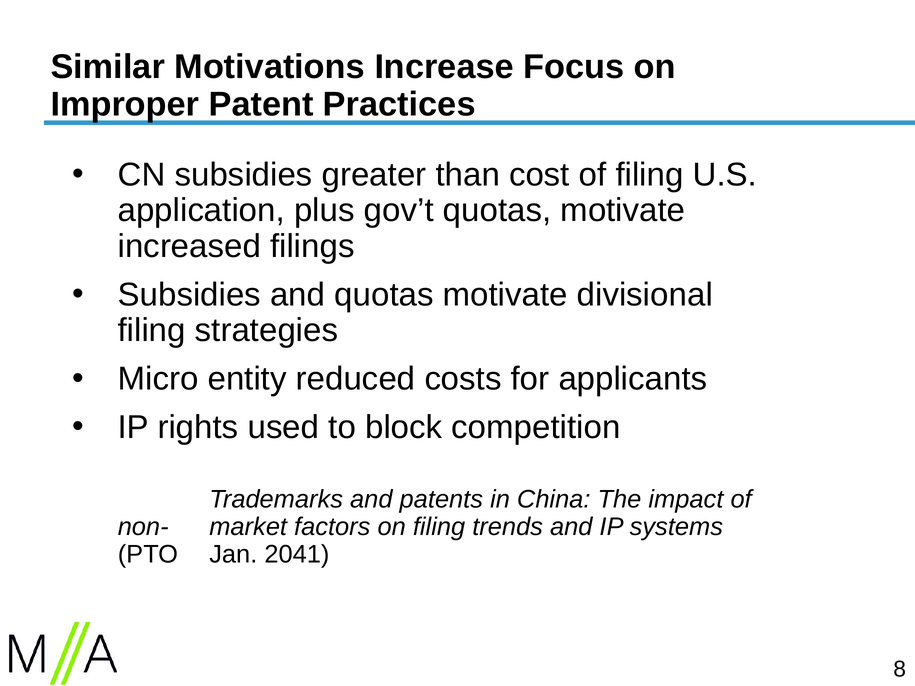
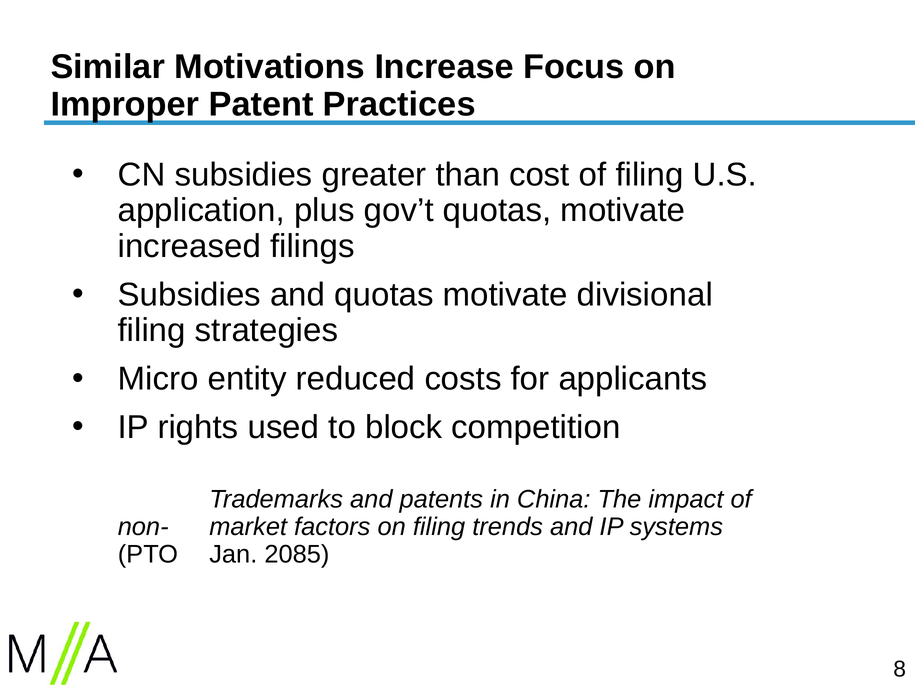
2041: 2041 -> 2085
